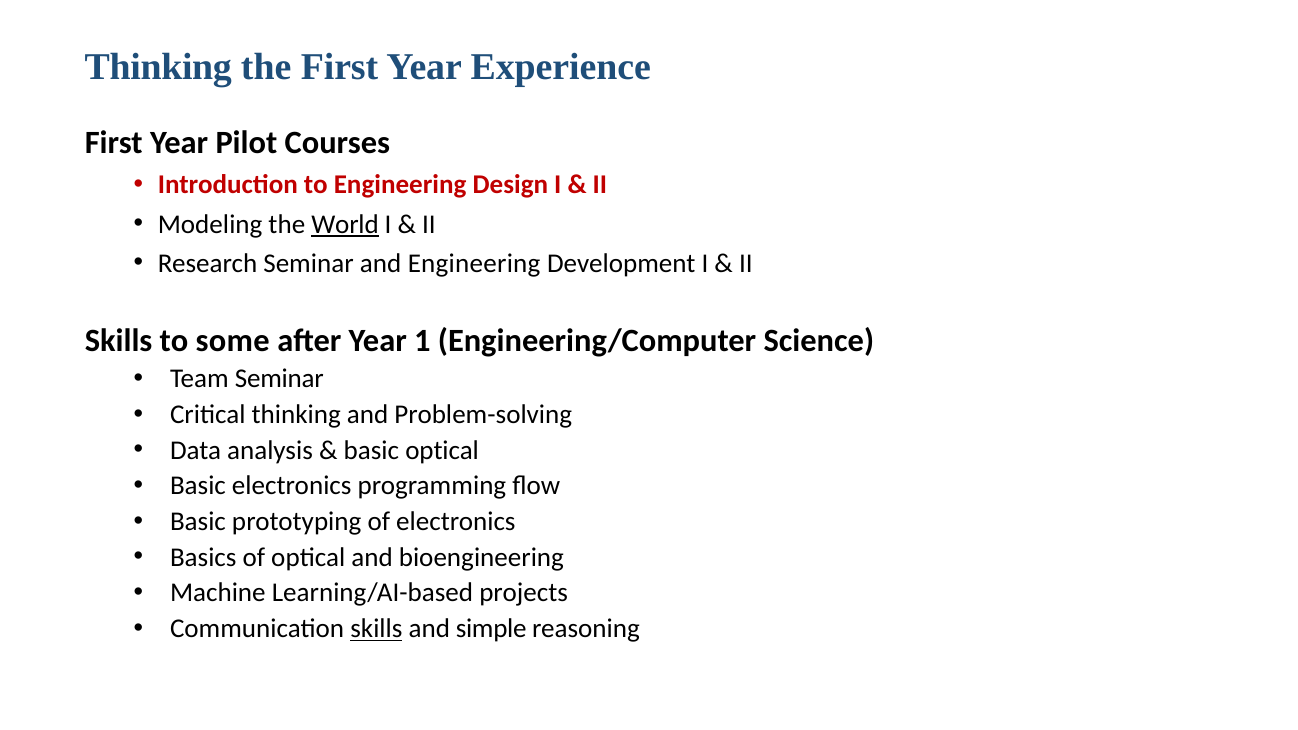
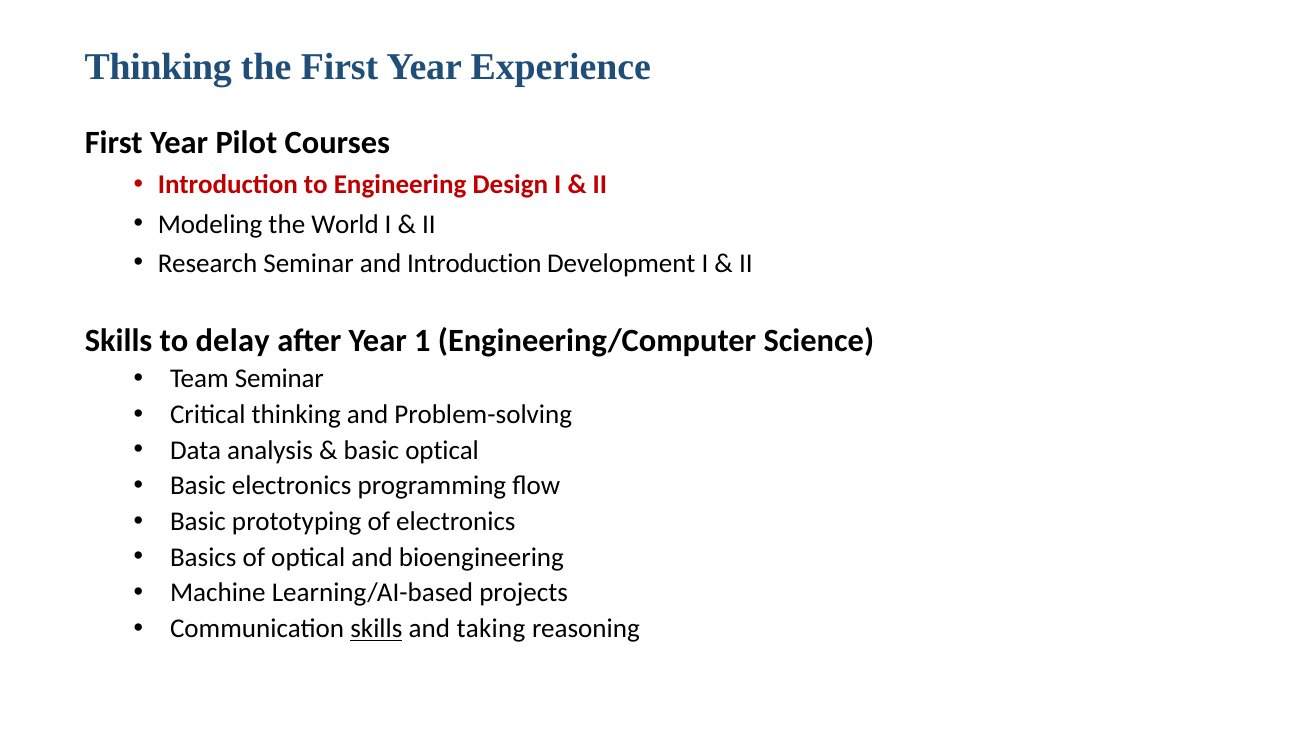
World underline: present -> none
and Engineering: Engineering -> Introduction
some: some -> delay
simple: simple -> taking
